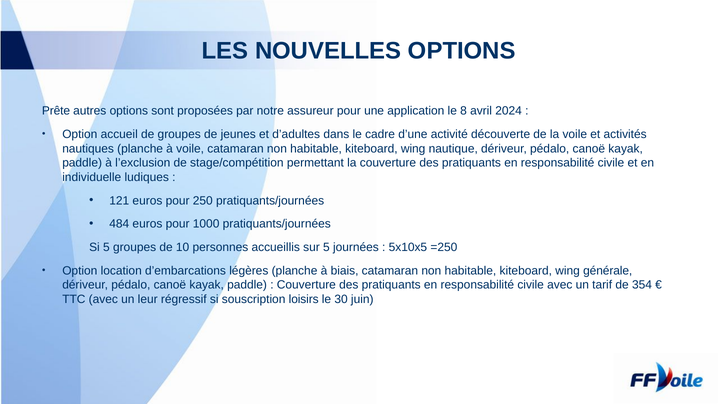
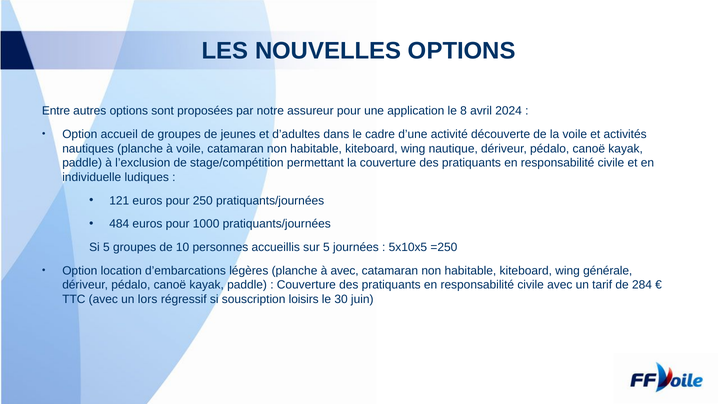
Prête: Prête -> Entre
à biais: biais -> avec
354: 354 -> 284
leur: leur -> lors
